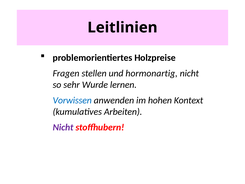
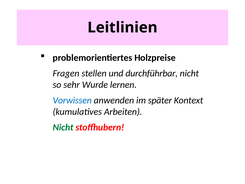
hormonartig: hormonartig -> durchführbar
hohen: hohen -> später
Nicht at (63, 127) colour: purple -> green
